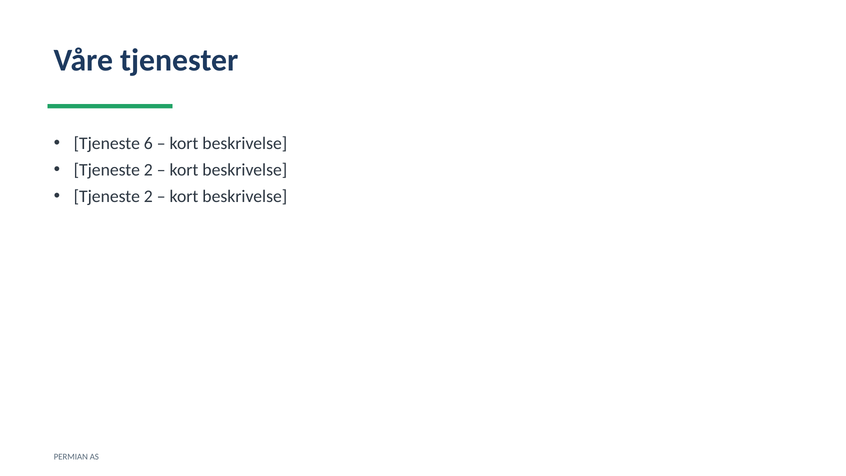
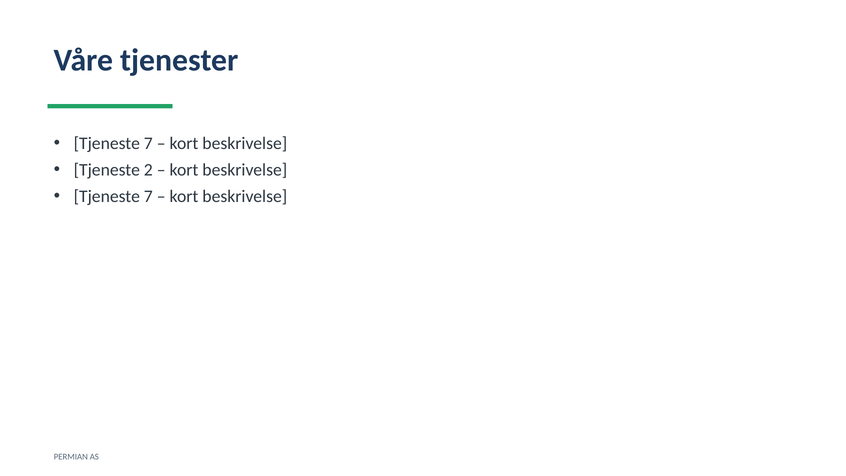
6 at (148, 143): 6 -> 7
2 at (148, 196): 2 -> 7
